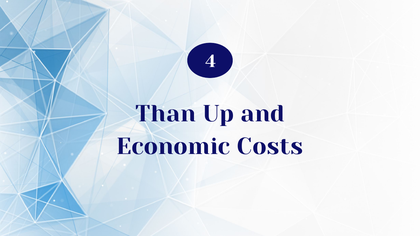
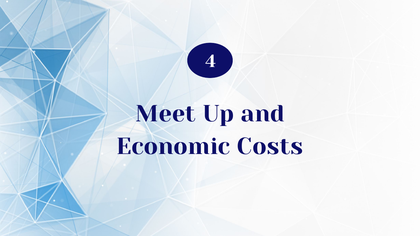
Than: Than -> Meet
